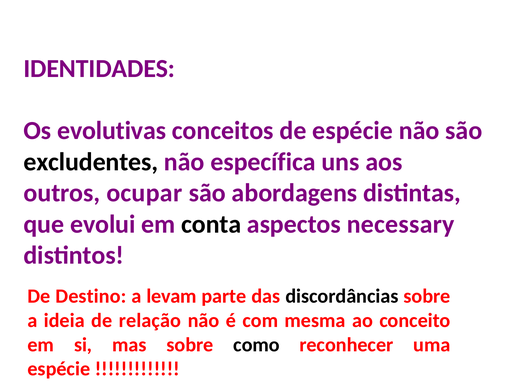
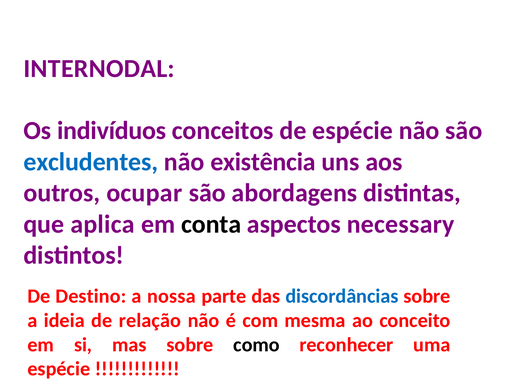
IDENTIDADES: IDENTIDADES -> INTERNODAL
evolutivas: evolutivas -> indivíduos
excludentes colour: black -> blue
específica: específica -> existência
evolui: evolui -> aplica
levam: levam -> nossa
discordâncias colour: black -> blue
